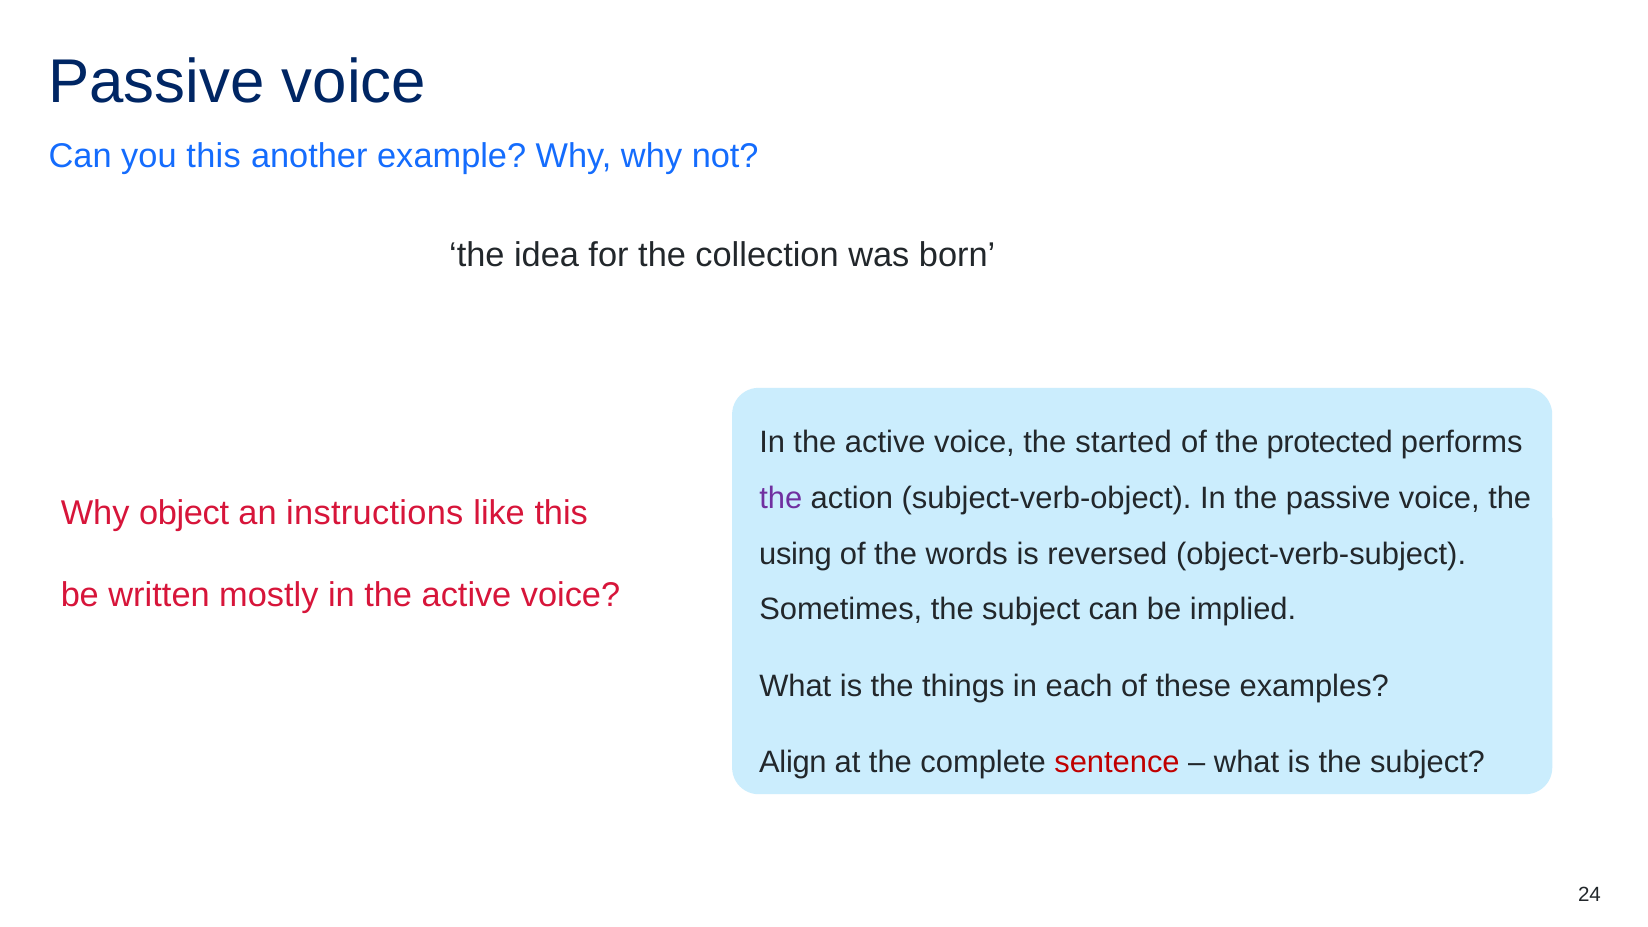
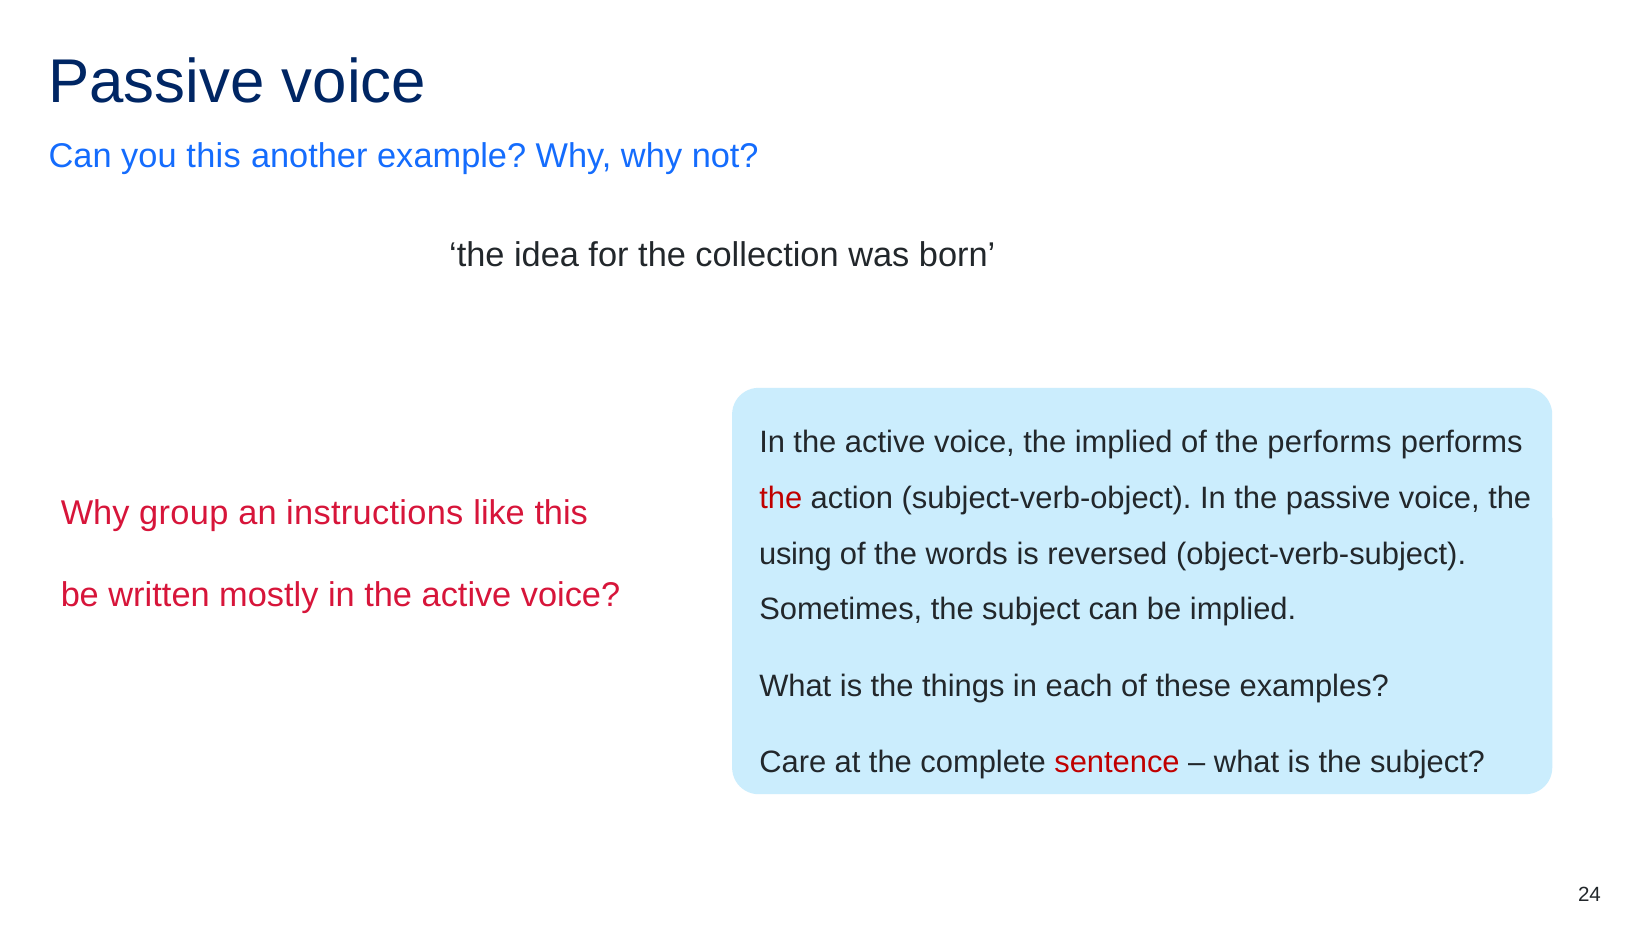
the started: started -> implied
the protected: protected -> performs
the at (781, 498) colour: purple -> red
object: object -> group
Align: Align -> Care
